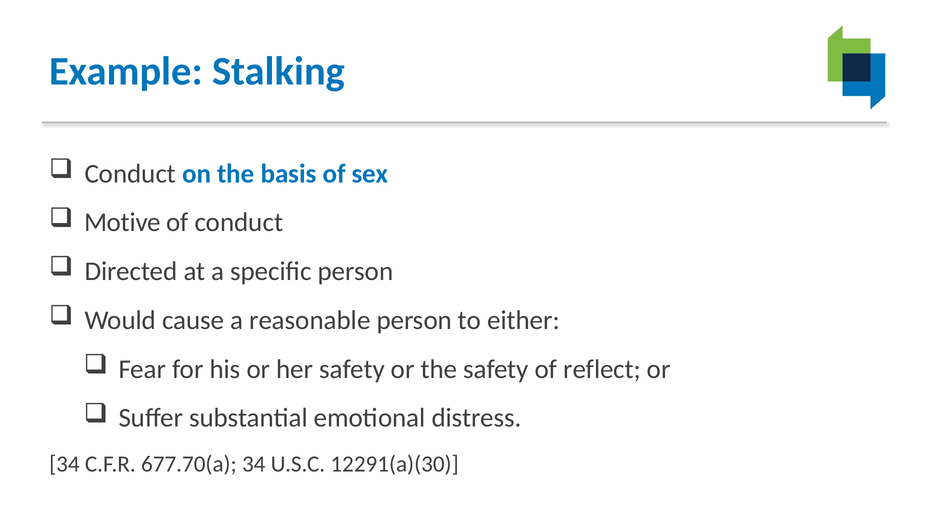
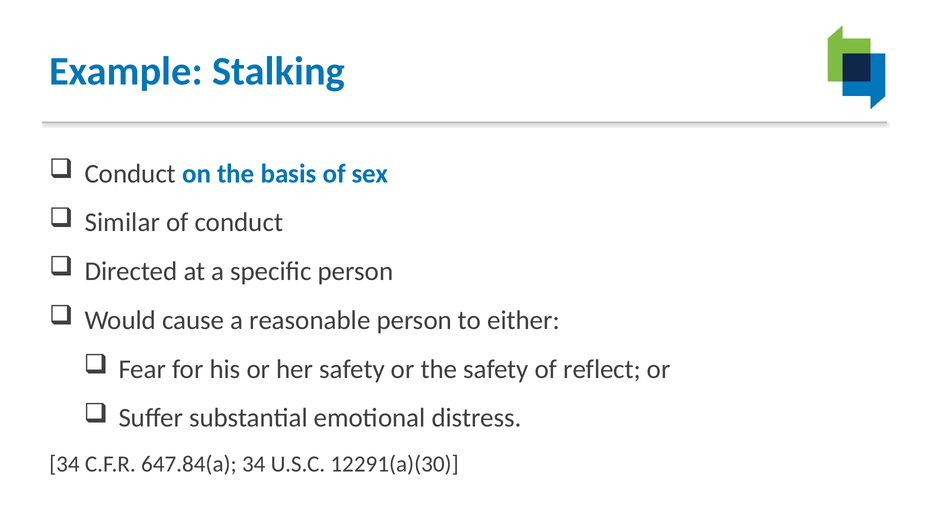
Motive: Motive -> Similar
677.70(a: 677.70(a -> 647.84(a
